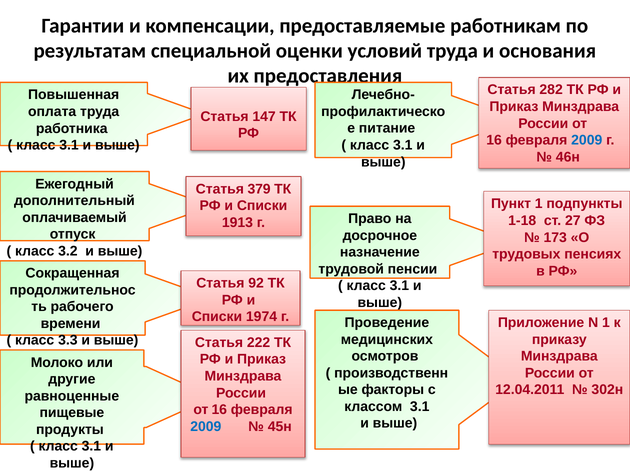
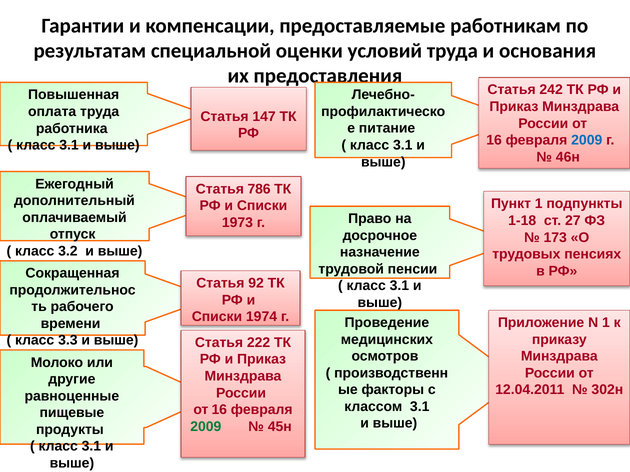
282: 282 -> 242
379: 379 -> 786
1913: 1913 -> 1973
2009 at (206, 427) colour: blue -> green
